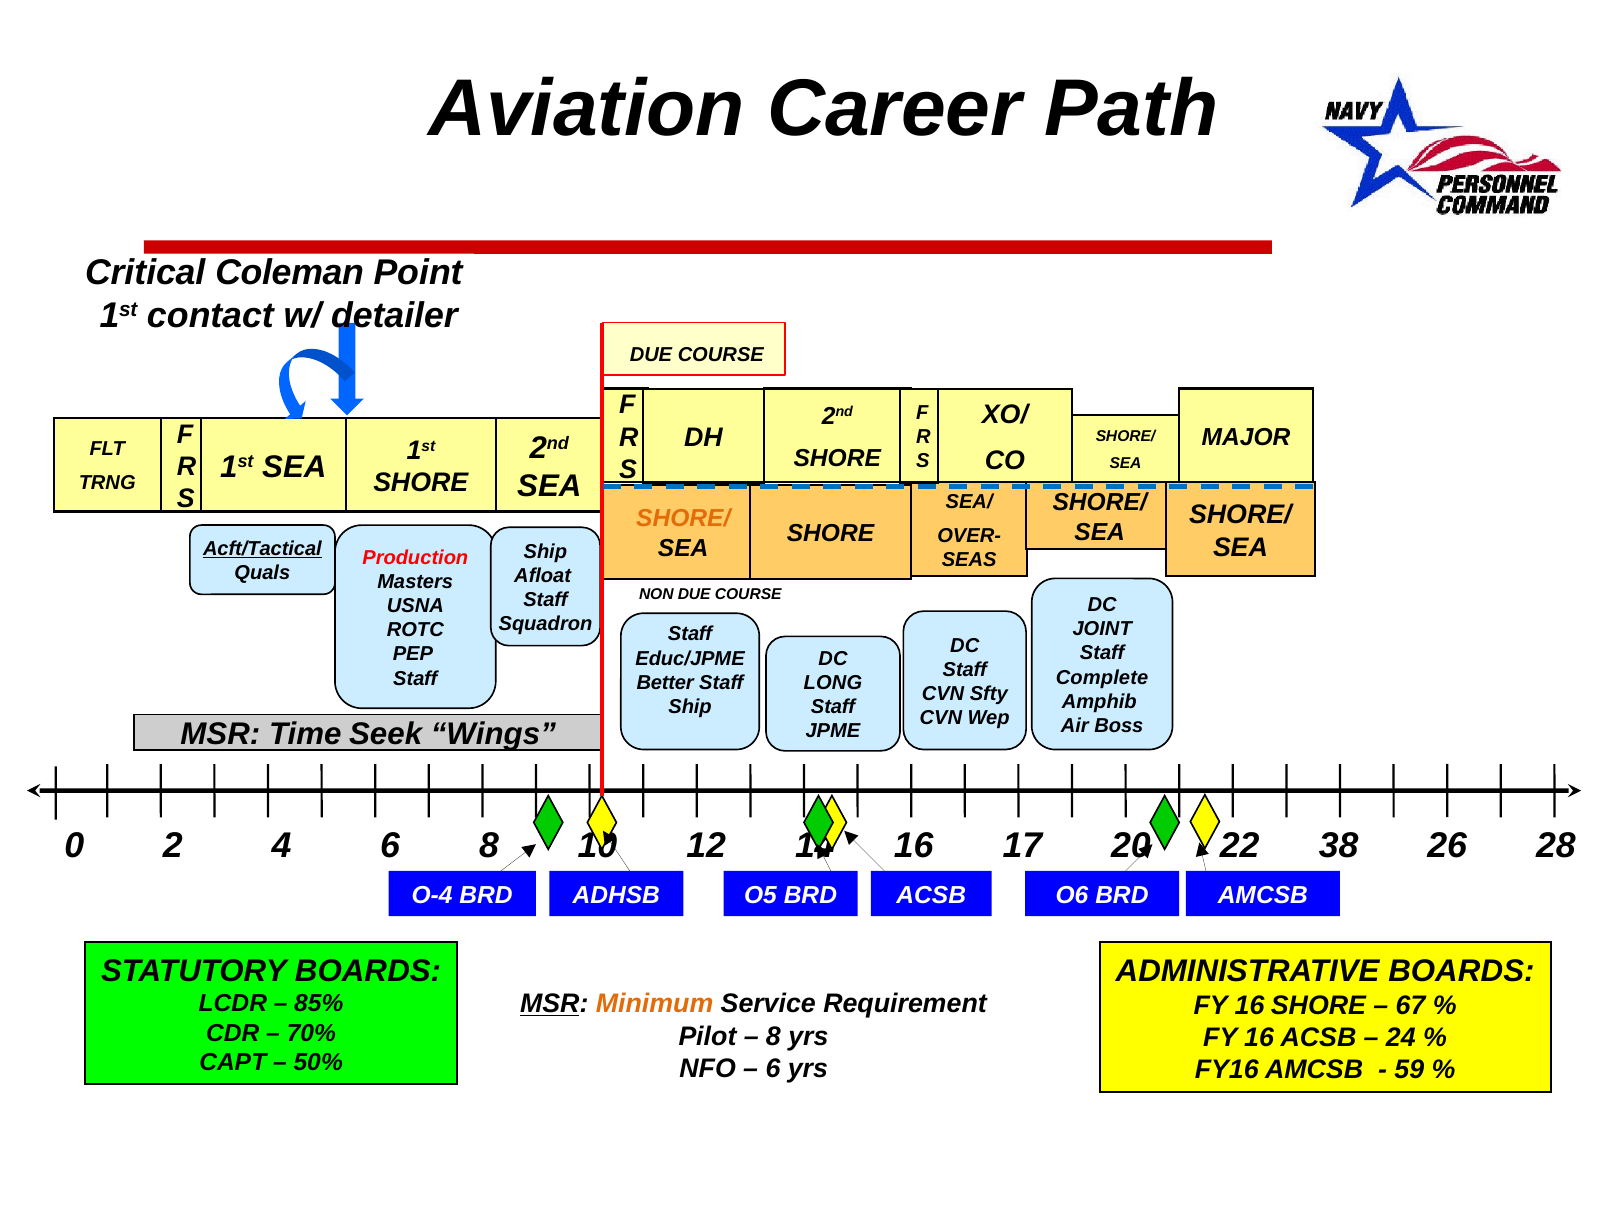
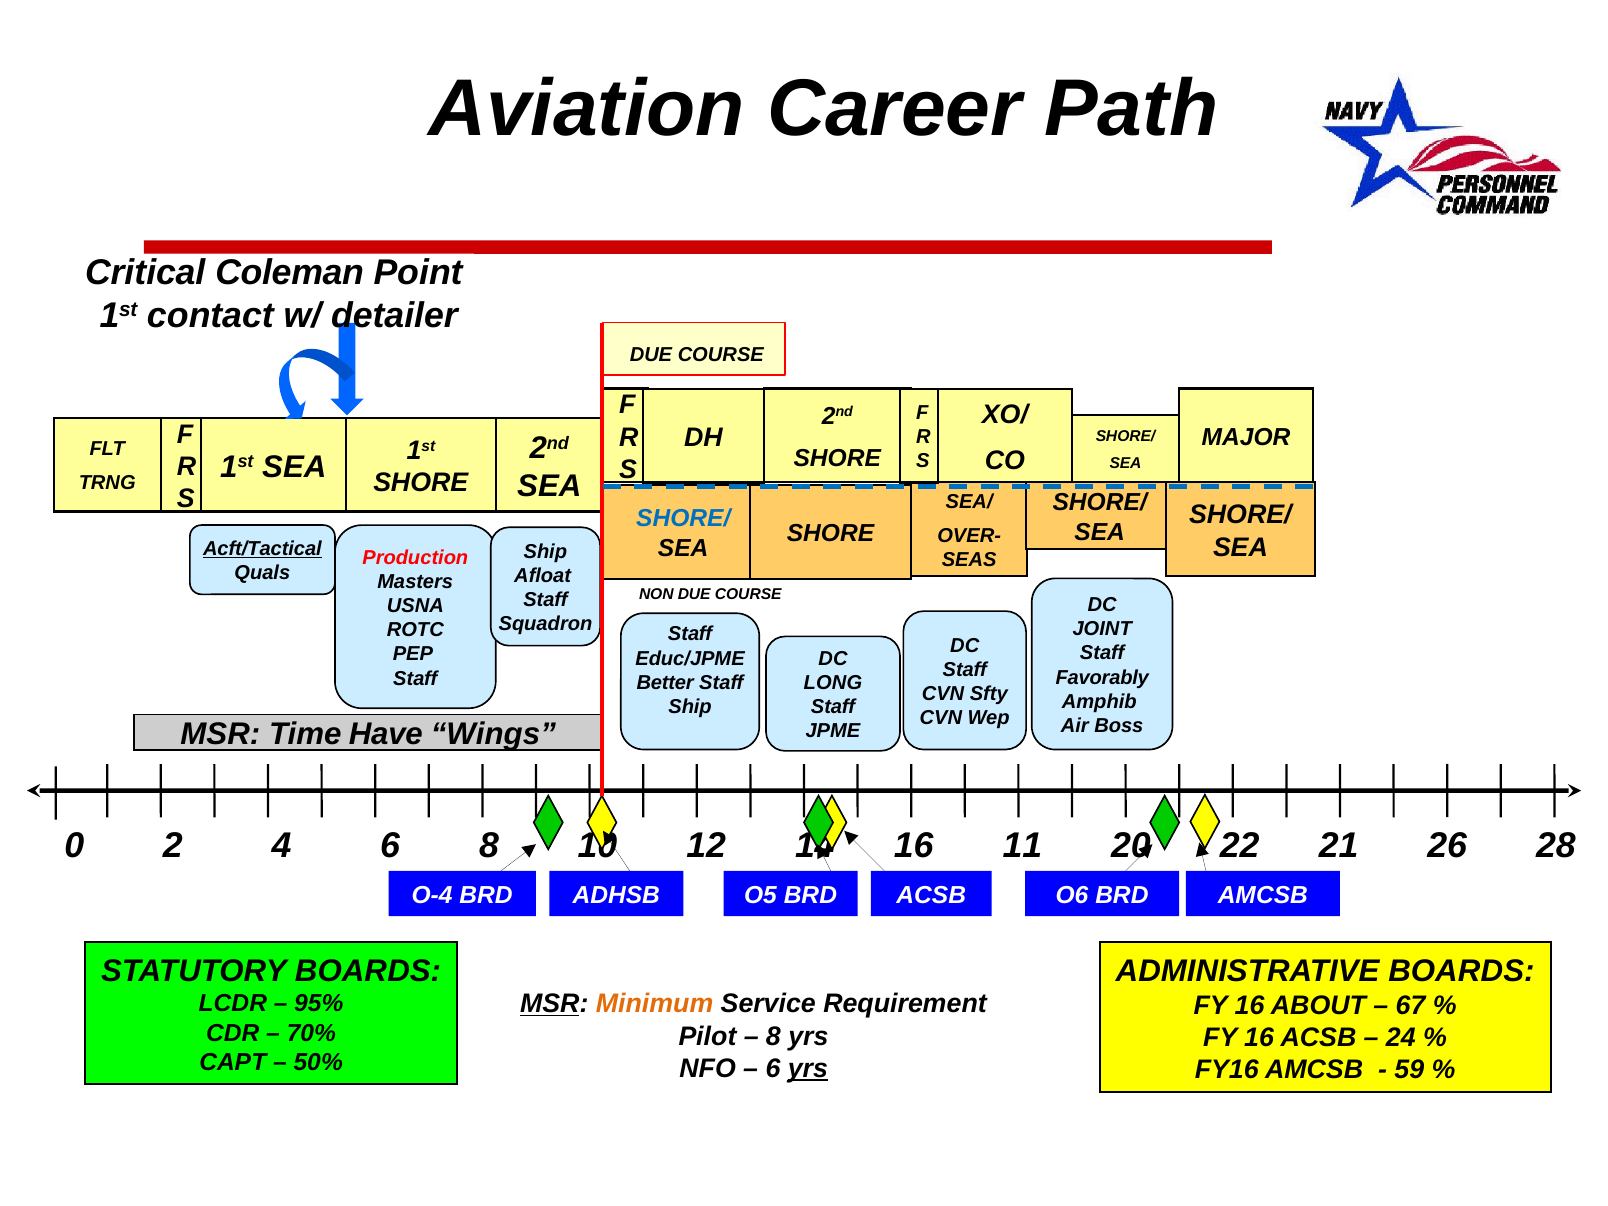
SHORE/ at (683, 519) colour: orange -> blue
Complete: Complete -> Favorably
Seek: Seek -> Have
17: 17 -> 11
38: 38 -> 21
85%: 85% -> 95%
16 SHORE: SHORE -> ABOUT
yrs at (808, 1068) underline: none -> present
